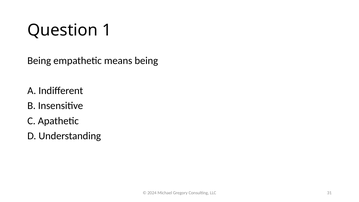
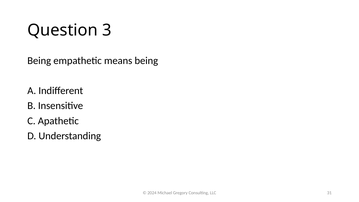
1: 1 -> 3
